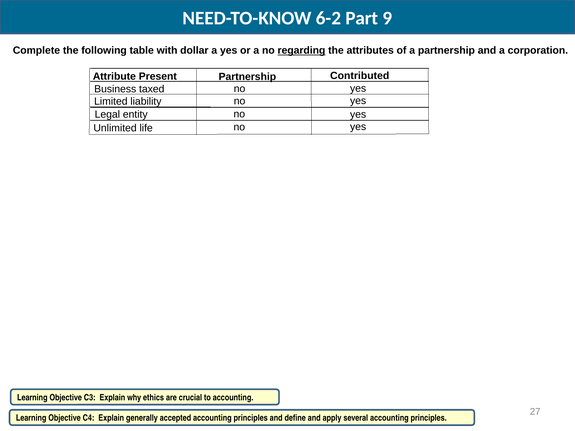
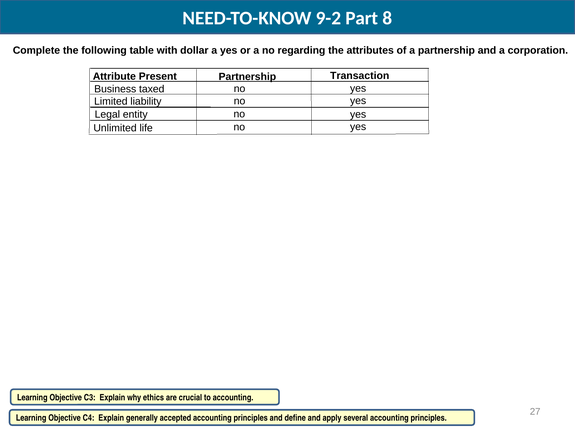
6-2: 6-2 -> 9-2
9: 9 -> 8
regarding underline: present -> none
Contributed: Contributed -> Transaction
